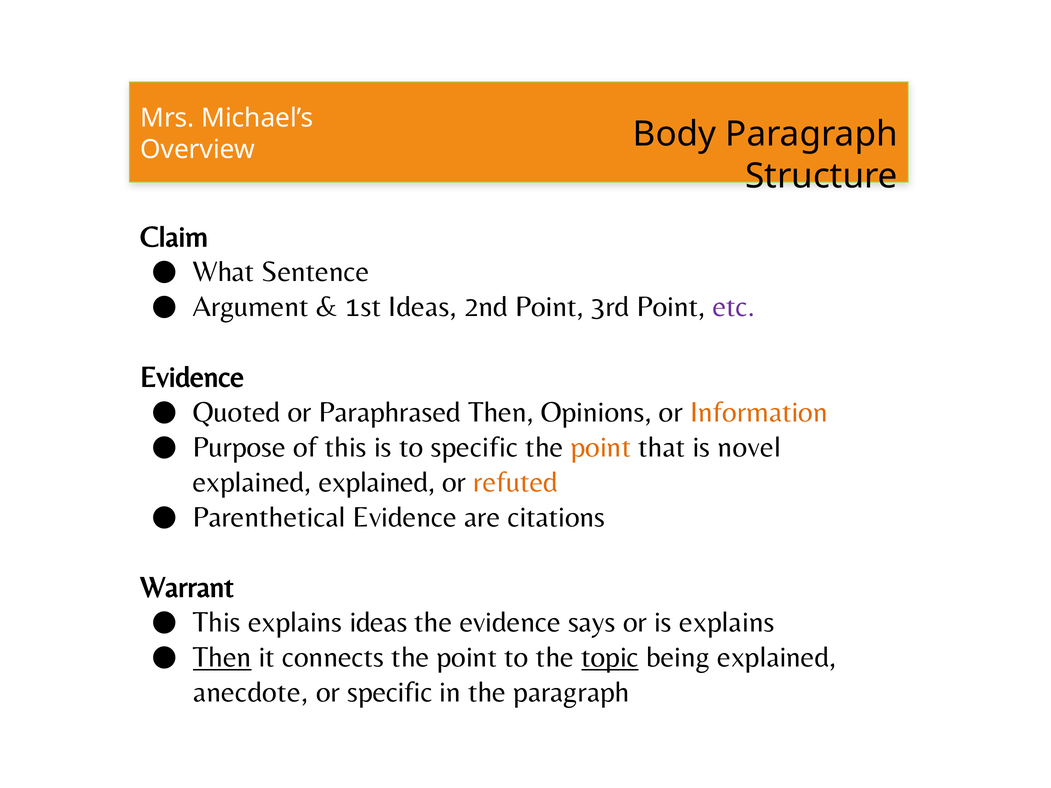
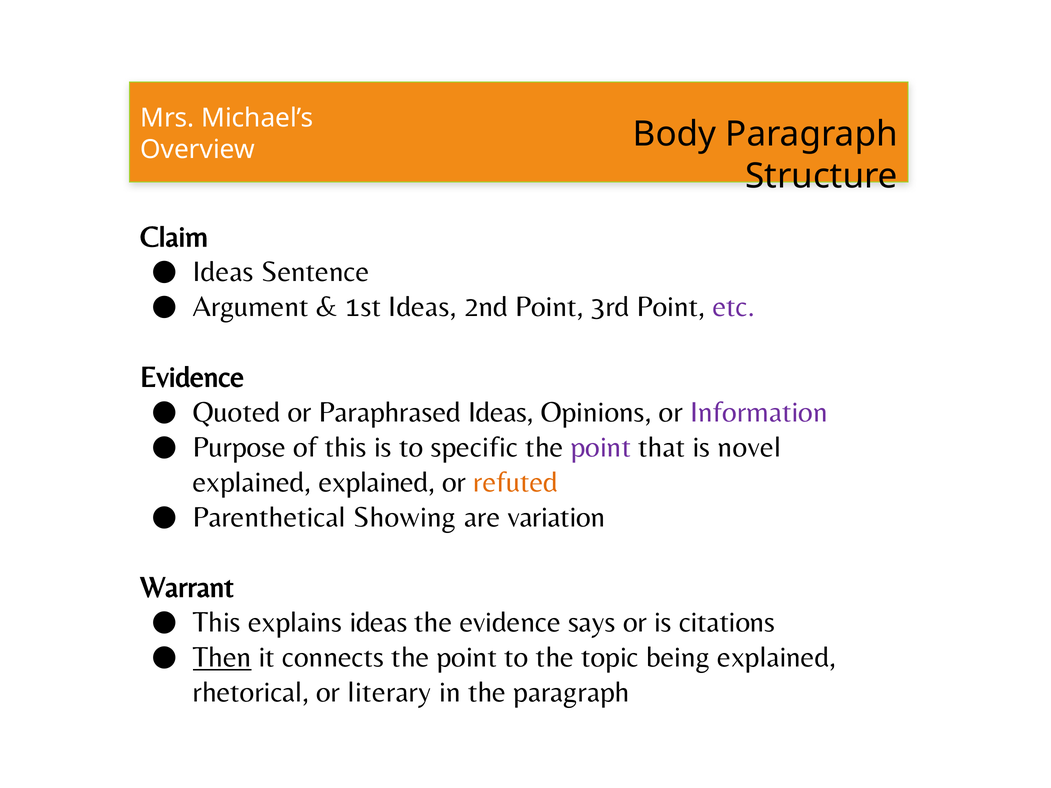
What at (224, 272): What -> Ideas
Paraphrased Then: Then -> Ideas
Information colour: orange -> purple
point at (601, 447) colour: orange -> purple
Parenthetical Evidence: Evidence -> Showing
citations: citations -> variation
is explains: explains -> citations
topic underline: present -> none
anecdote: anecdote -> rhetorical
or specific: specific -> literary
